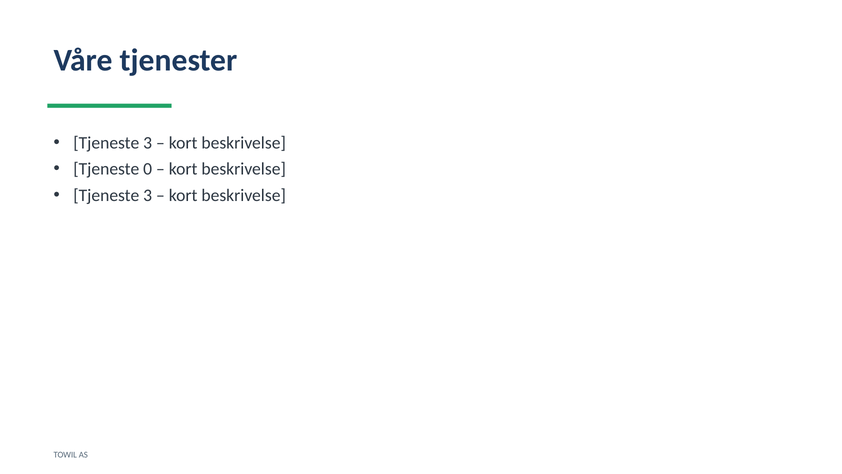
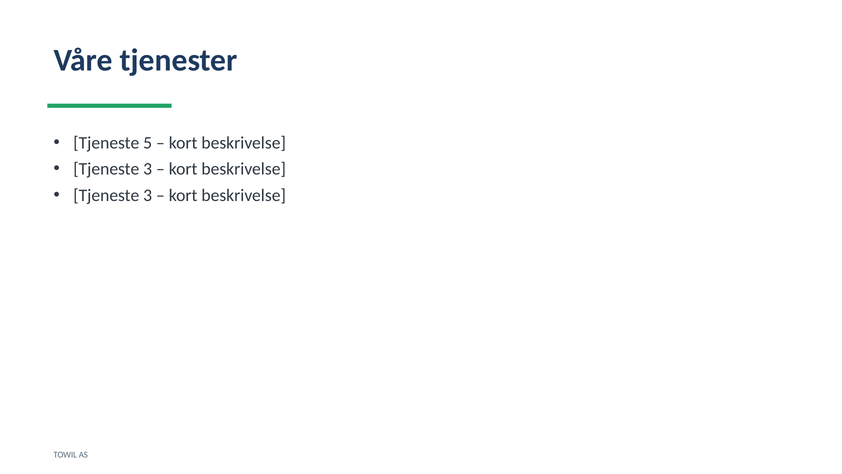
3 at (148, 143): 3 -> 5
0 at (148, 169): 0 -> 3
